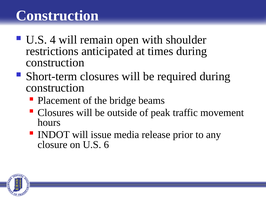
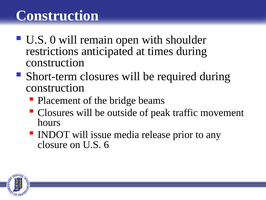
4: 4 -> 0
